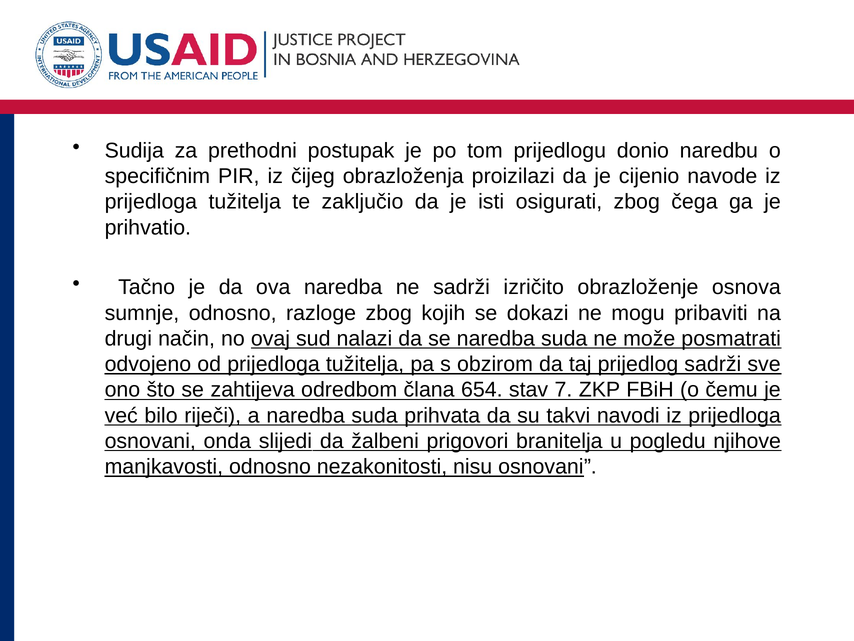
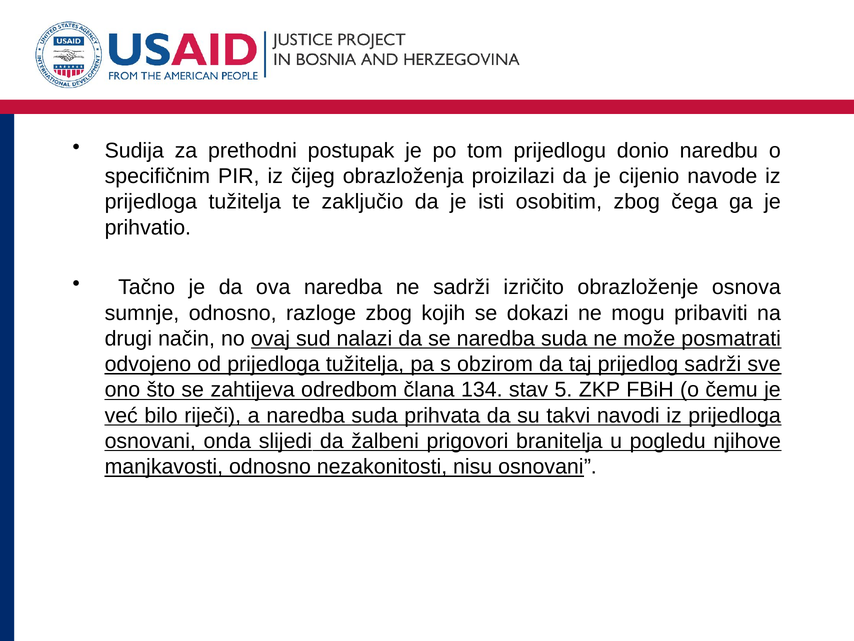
osigurati: osigurati -> osobitim
654: 654 -> 134
7: 7 -> 5
